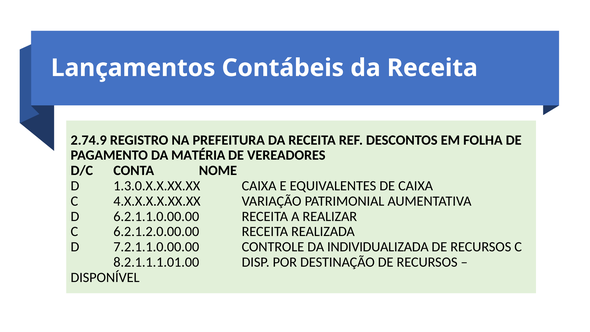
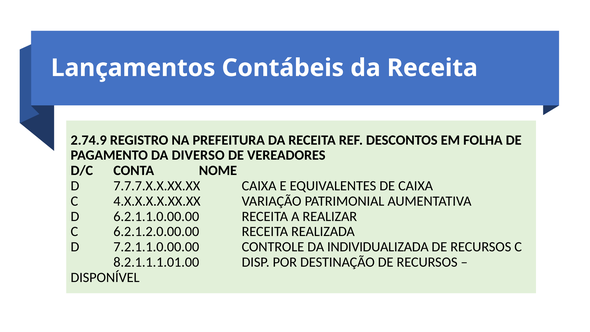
MATÉRIA: MATÉRIA -> DIVERSO
1.3.0.X.X.XX.XX: 1.3.0.X.X.XX.XX -> 7.7.7.X.X.XX.XX
